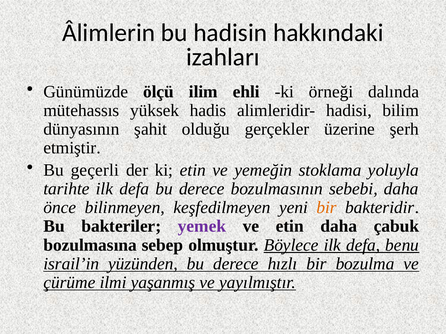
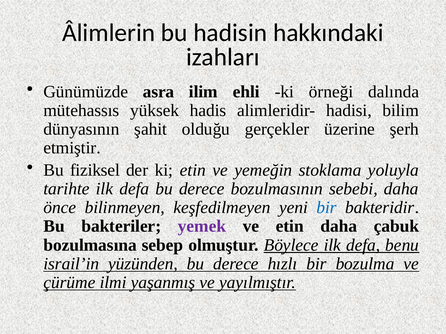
ölçü: ölçü -> asra
geçerli: geçerli -> fiziksel
bir at (327, 208) colour: orange -> blue
